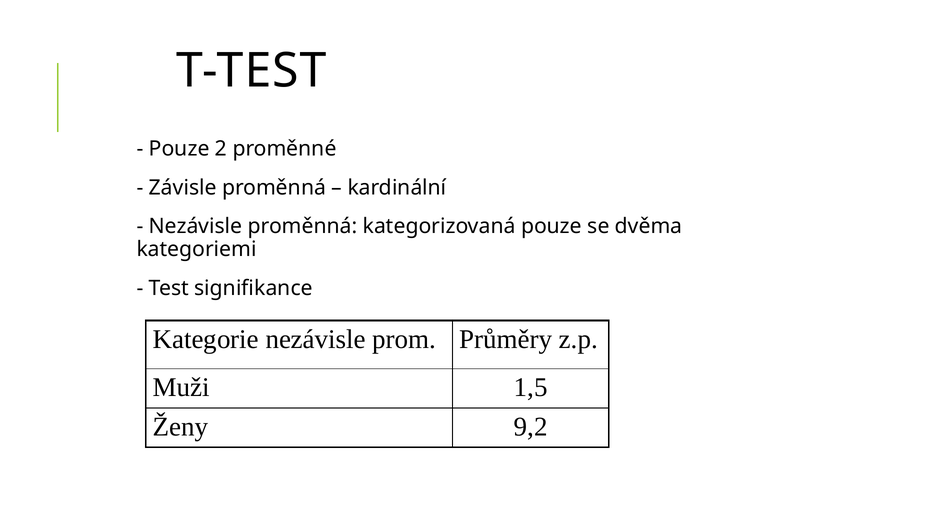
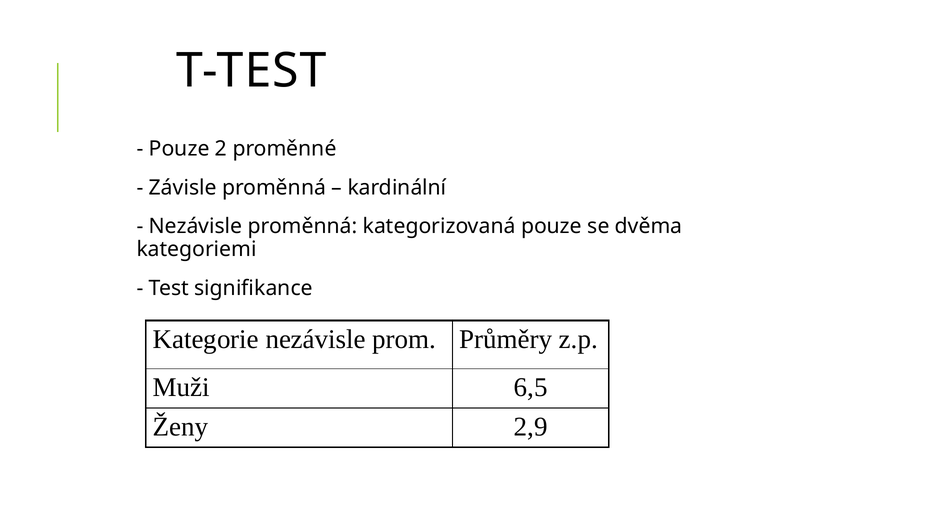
1,5: 1,5 -> 6,5
9,2: 9,2 -> 2,9
